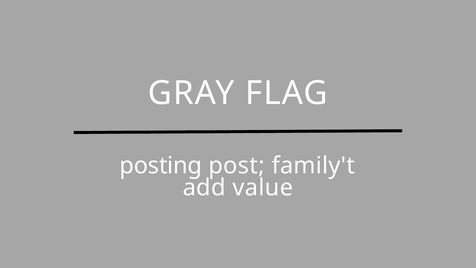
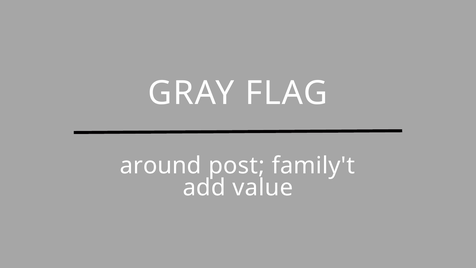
posting: posting -> around
